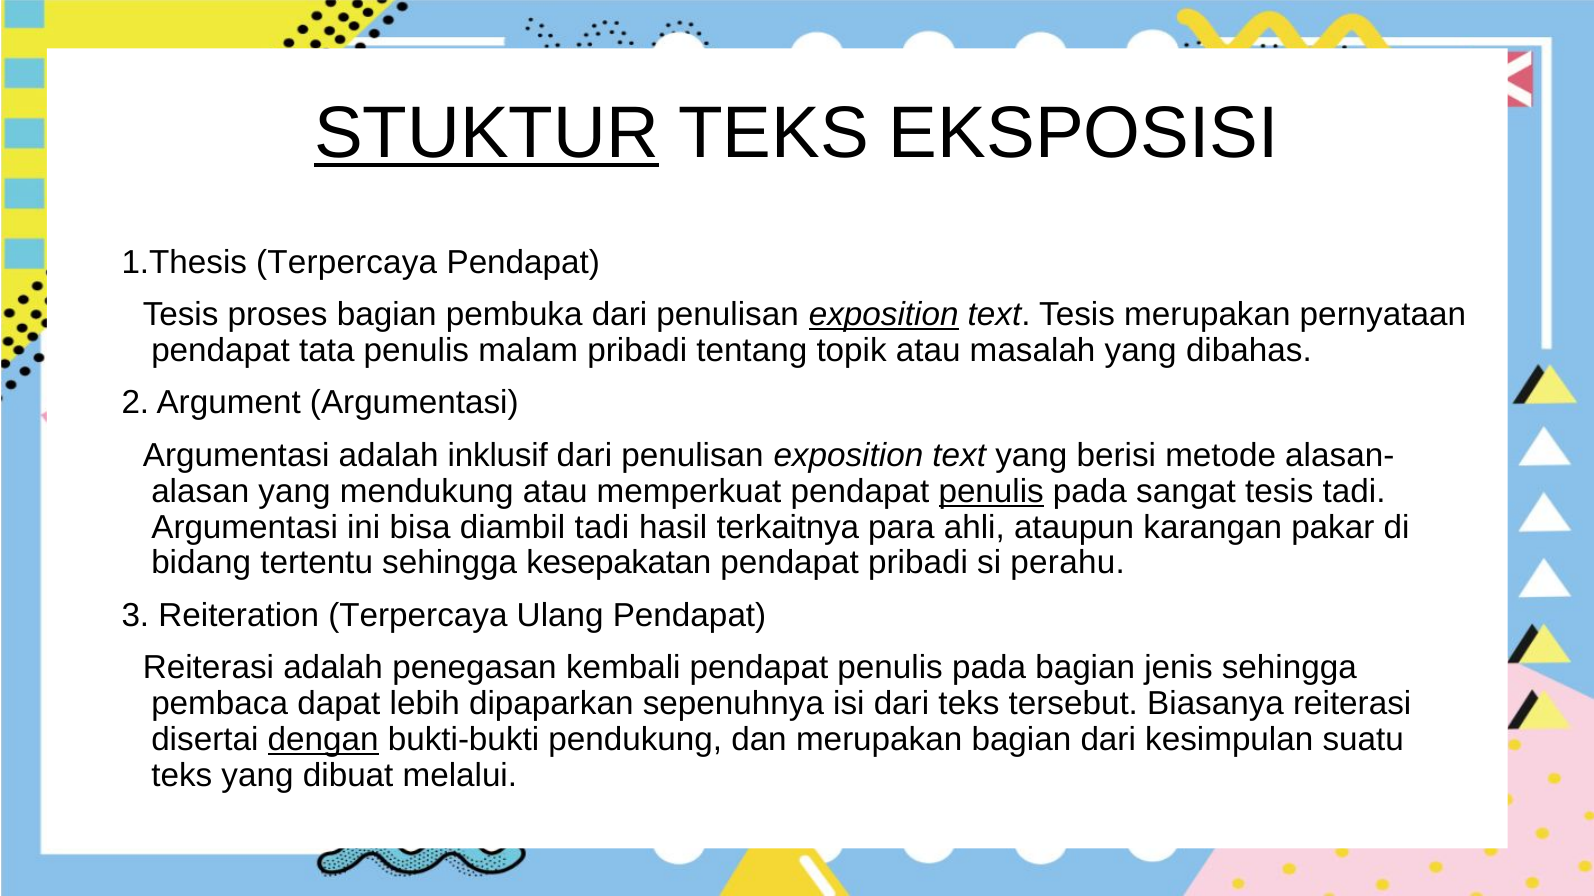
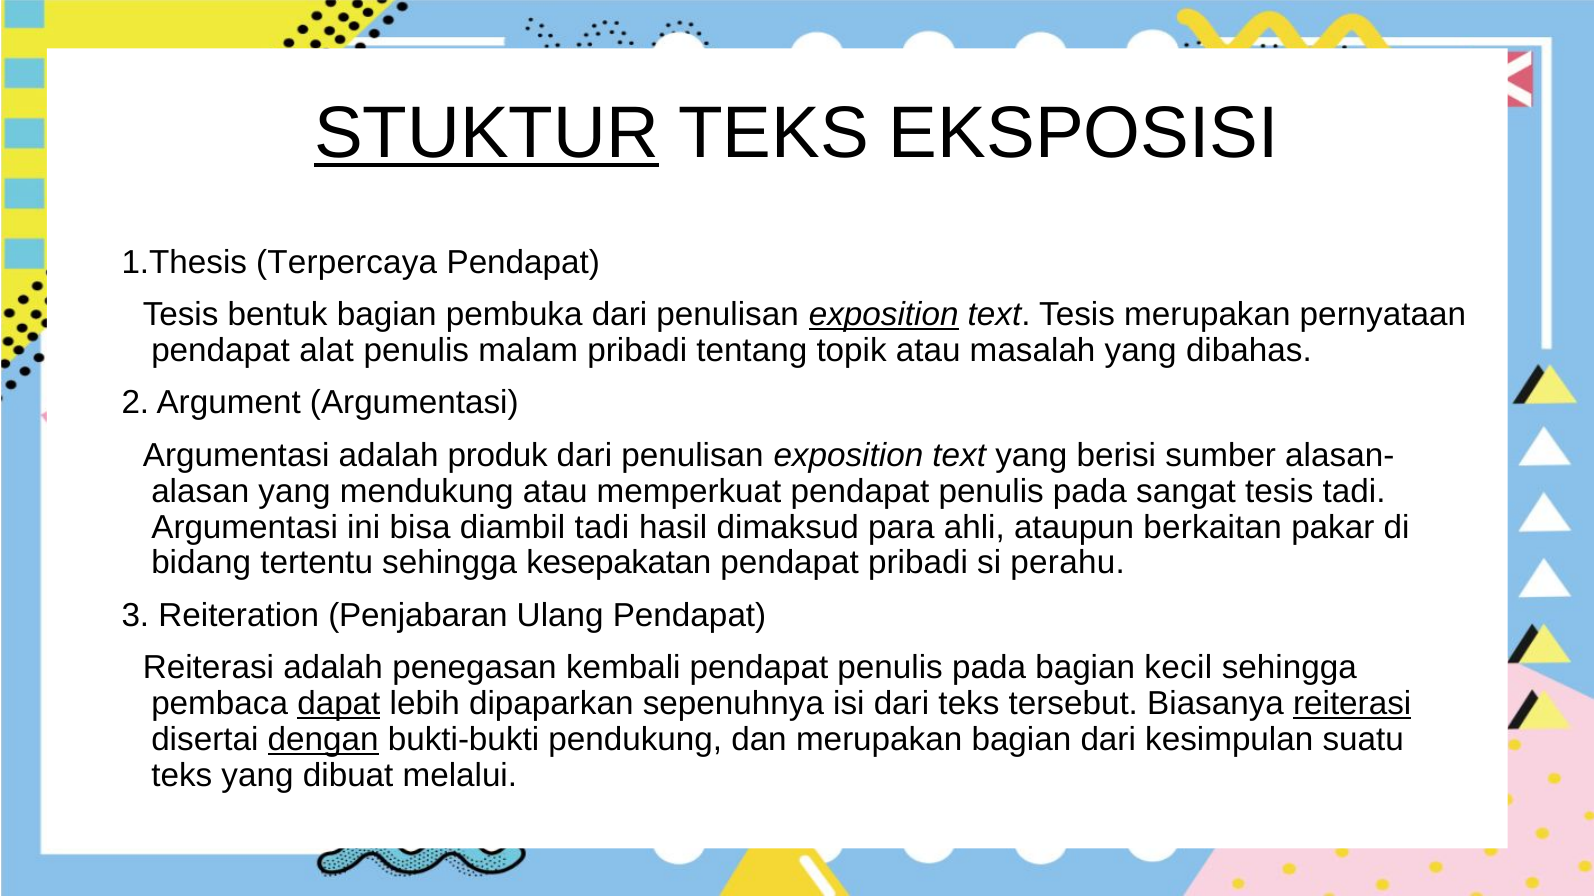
proses: proses -> bentuk
tata: tata -> alat
inklusif: inklusif -> produk
metode: metode -> sumber
penulis at (991, 492) underline: present -> none
terkaitnya: terkaitnya -> dimaksud
karangan: karangan -> berkaitan
Reiteration Terpercaya: Terpercaya -> Penjabaran
jenis: jenis -> kecil
dapat underline: none -> present
reiterasi at (1352, 704) underline: none -> present
